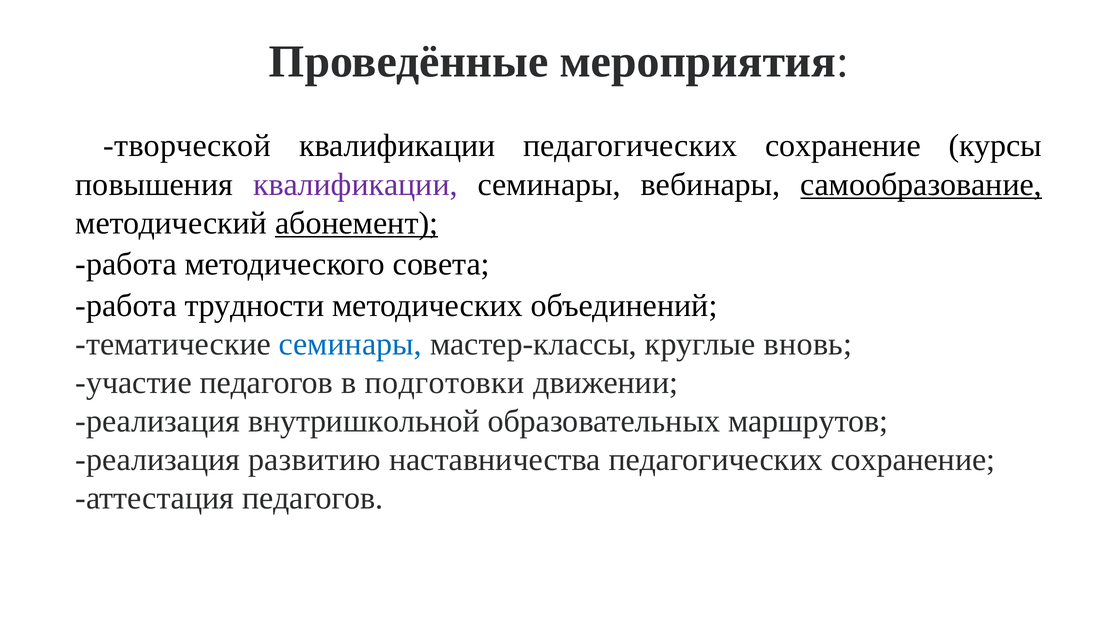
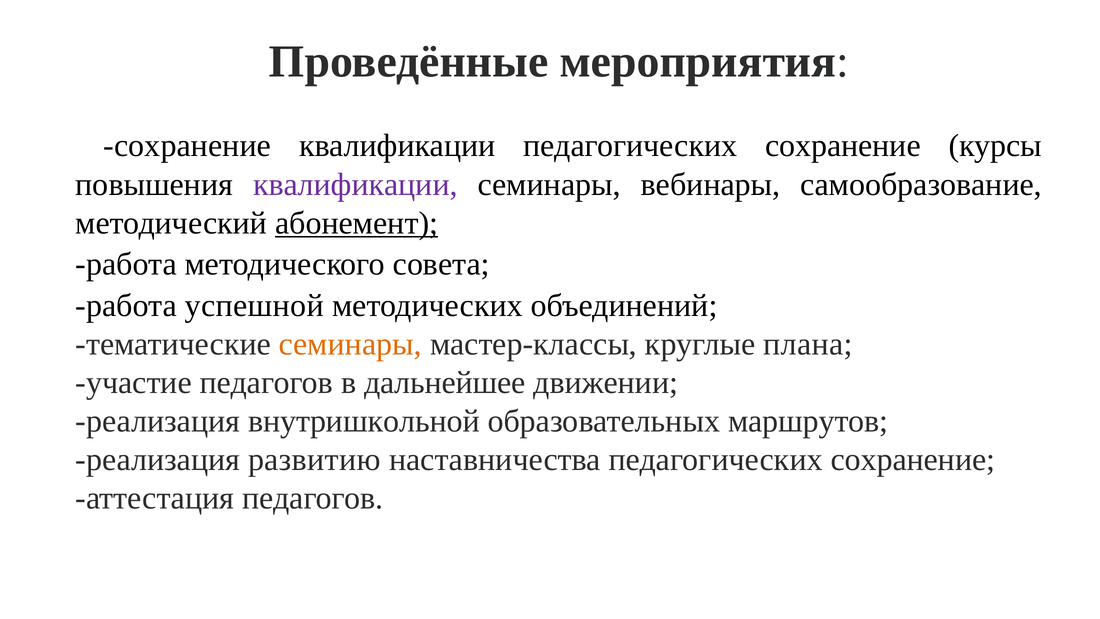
творческой at (187, 146): творческой -> сохранение
самообразование underline: present -> none
трудности: трудности -> успешной
семинары at (350, 344) colour: blue -> orange
вновь: вновь -> плана
подготовки: подготовки -> дальнейшее
